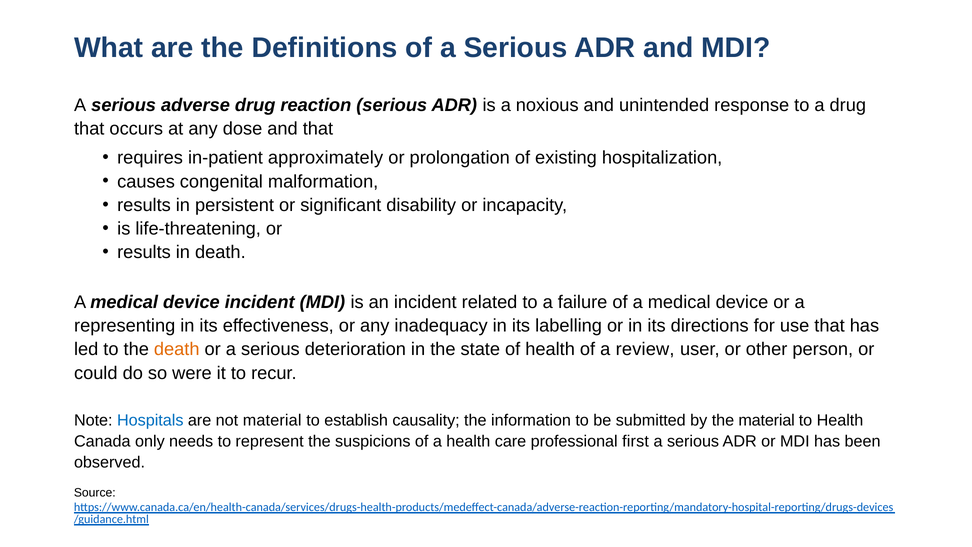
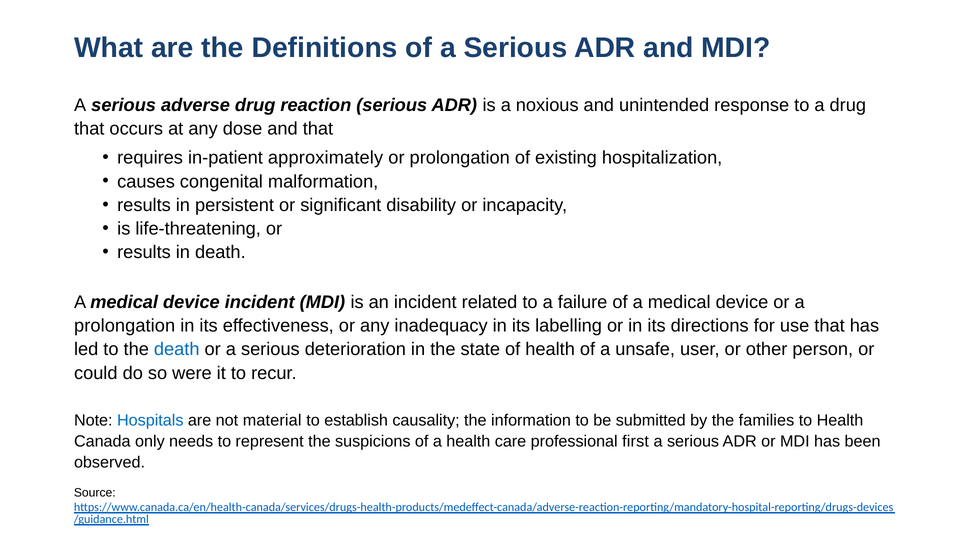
representing at (125, 326): representing -> prolongation
death at (177, 349) colour: orange -> blue
review: review -> unsafe
the material: material -> families
